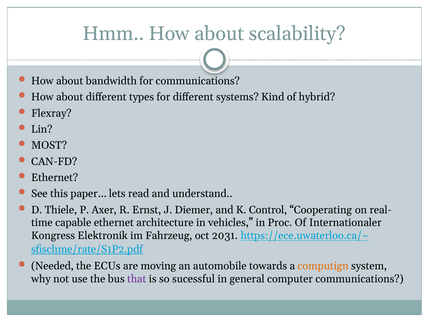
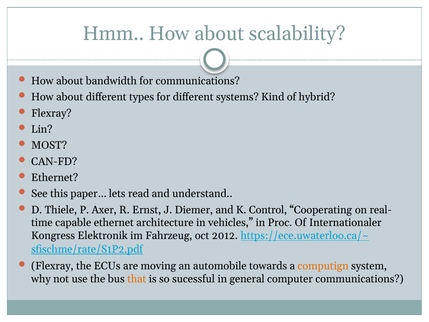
2031: 2031 -> 2012
Needed at (52, 266): Needed -> Flexray
that colour: purple -> orange
